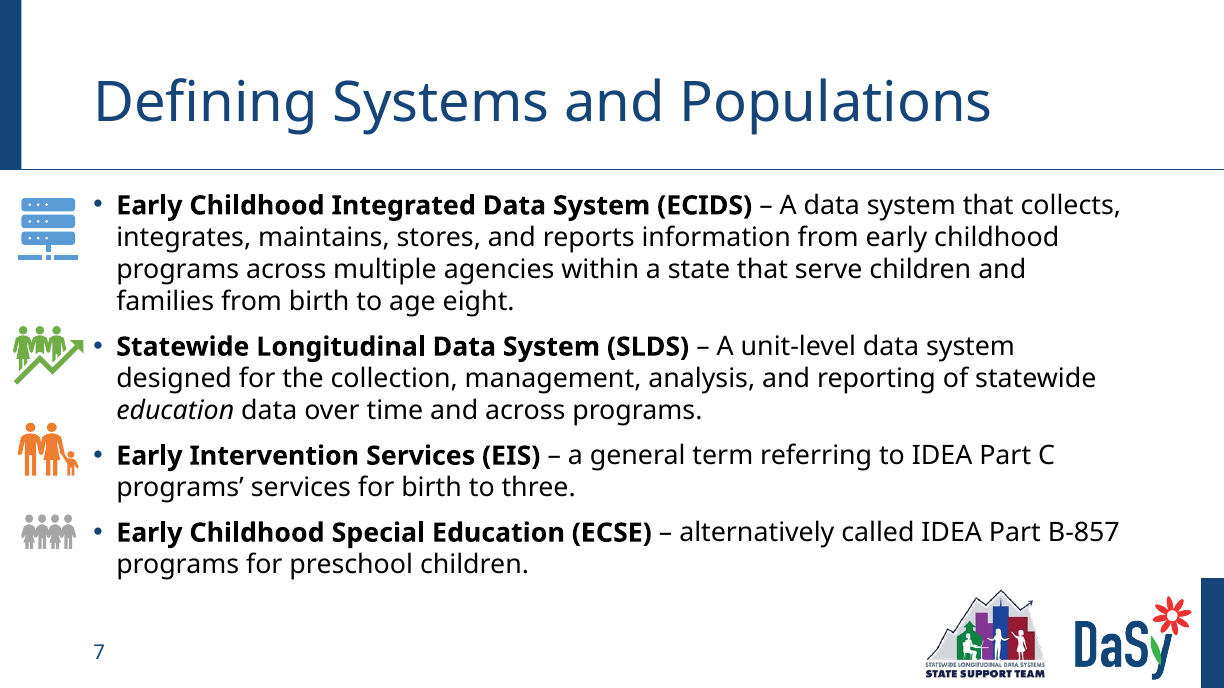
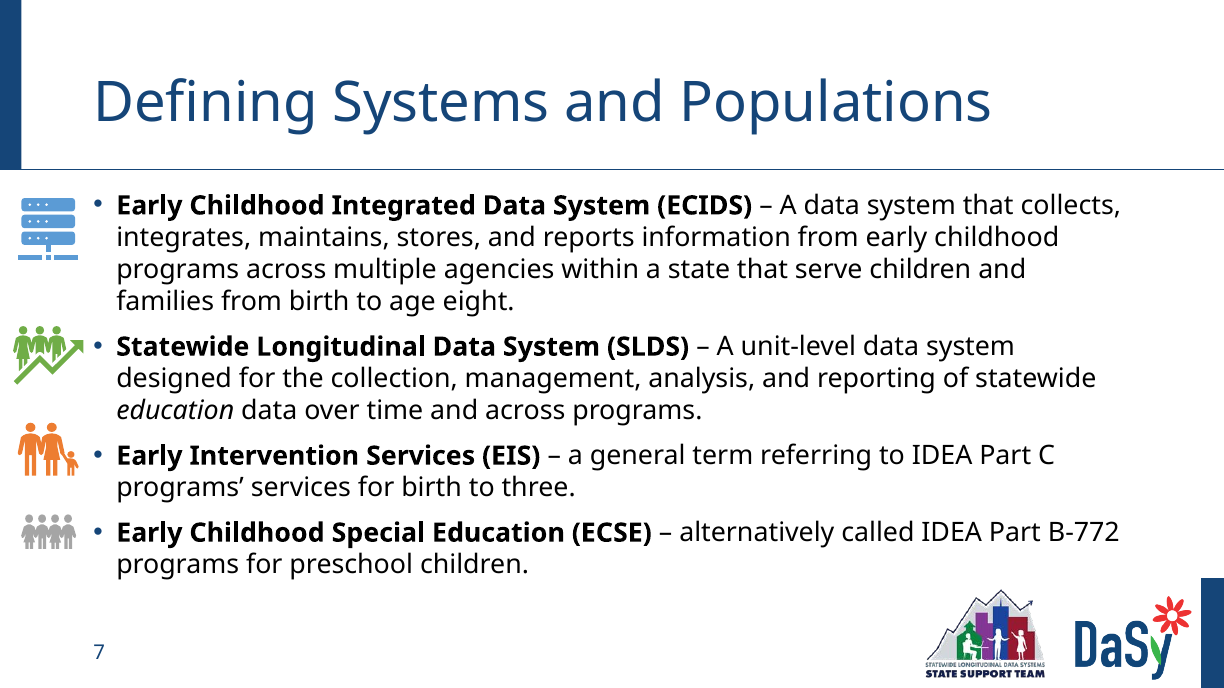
B-857: B-857 -> B-772
